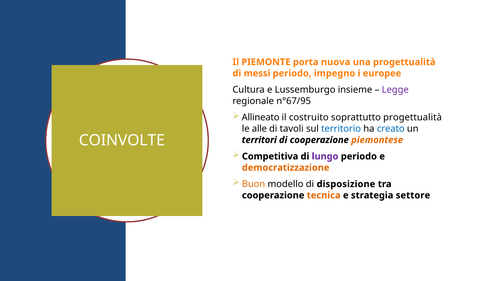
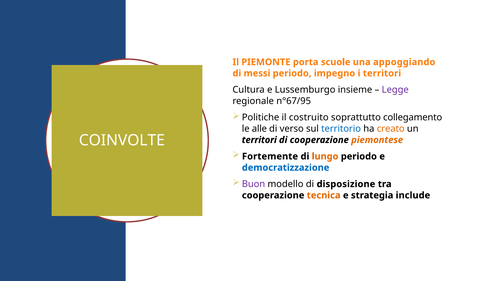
nuova: nuova -> scuole
una progettualità: progettualità -> appoggiando
i europee: europee -> territori
Allineato: Allineato -> Politiche
soprattutto progettualità: progettualità -> collegamento
tavoli: tavoli -> verso
creato colour: blue -> orange
Competitiva: Competitiva -> Fortemente
lungo colour: purple -> orange
democratizzazione colour: orange -> blue
Buon colour: orange -> purple
settore: settore -> include
